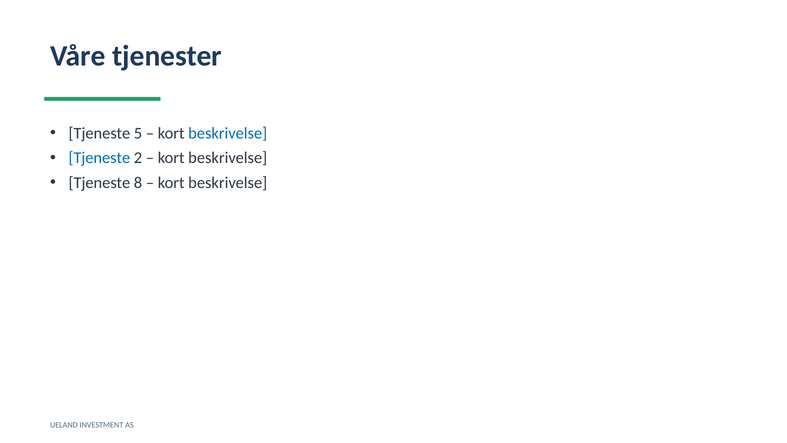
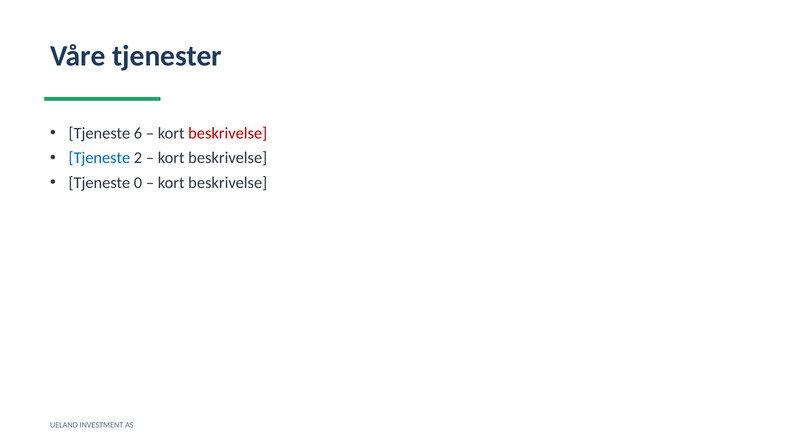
5: 5 -> 6
beskrivelse at (228, 133) colour: blue -> red
8: 8 -> 0
